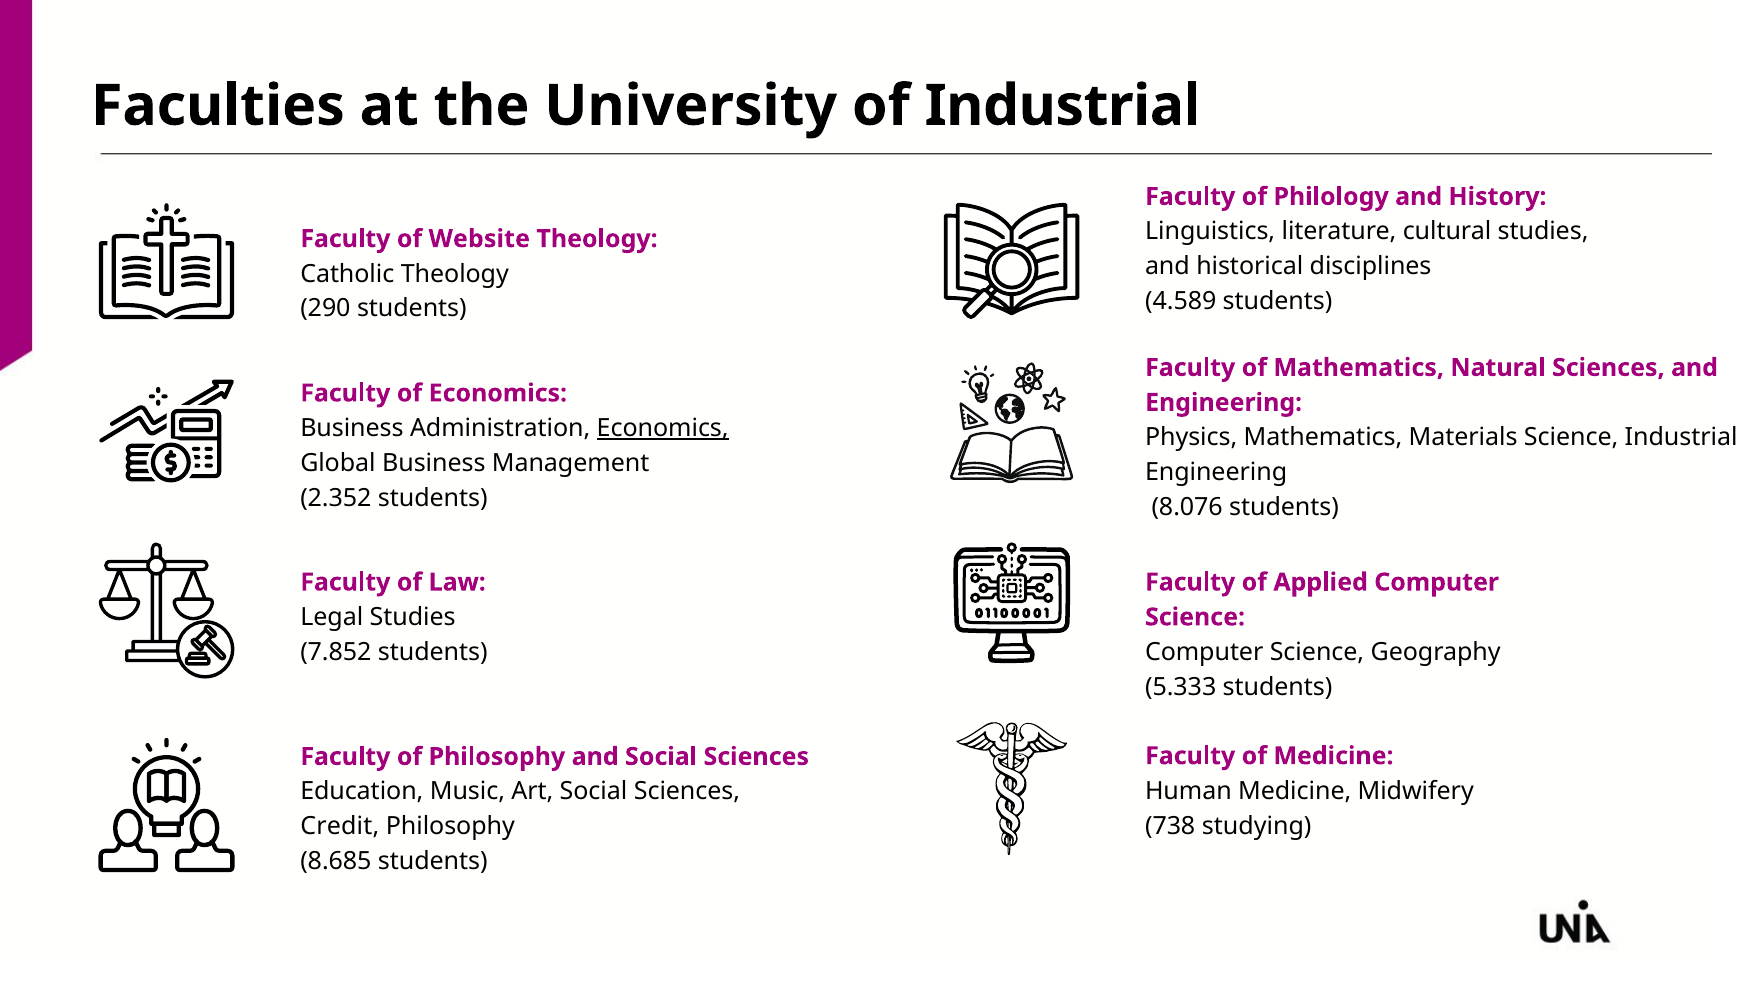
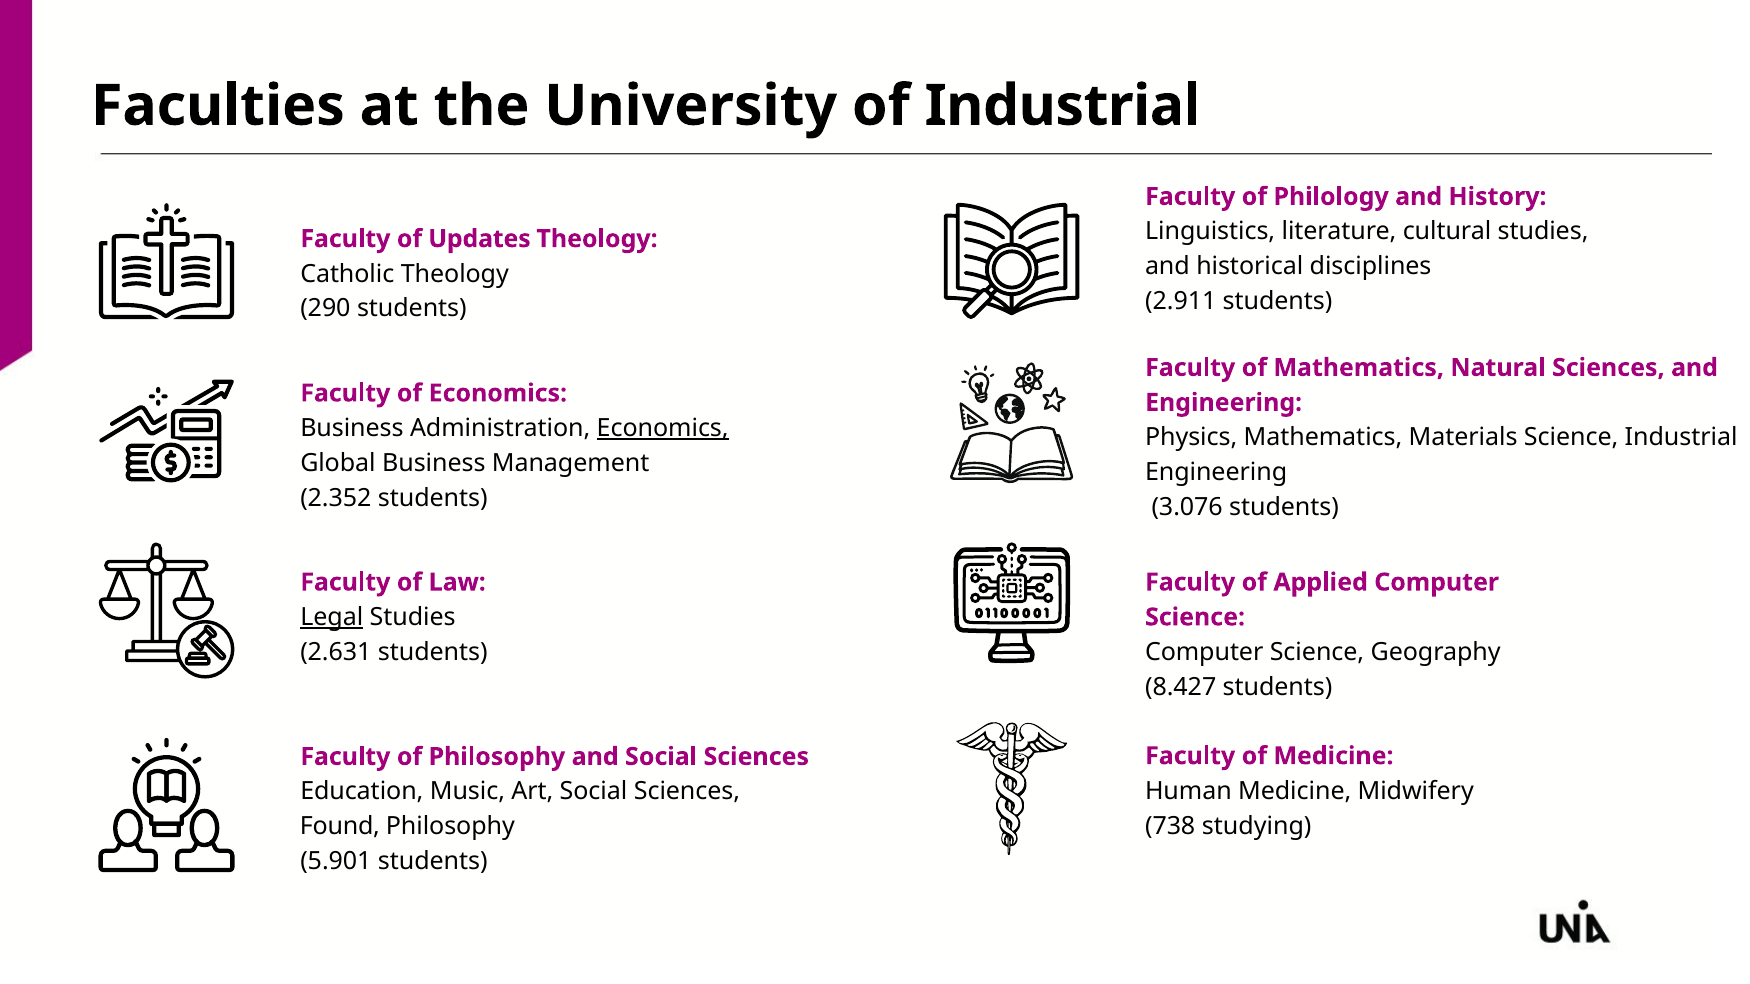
Website: Website -> Updates
4.589: 4.589 -> 2.911
8.076: 8.076 -> 3.076
Legal underline: none -> present
7.852: 7.852 -> 2.631
5.333: 5.333 -> 8.427
Credit: Credit -> Found
8.685: 8.685 -> 5.901
